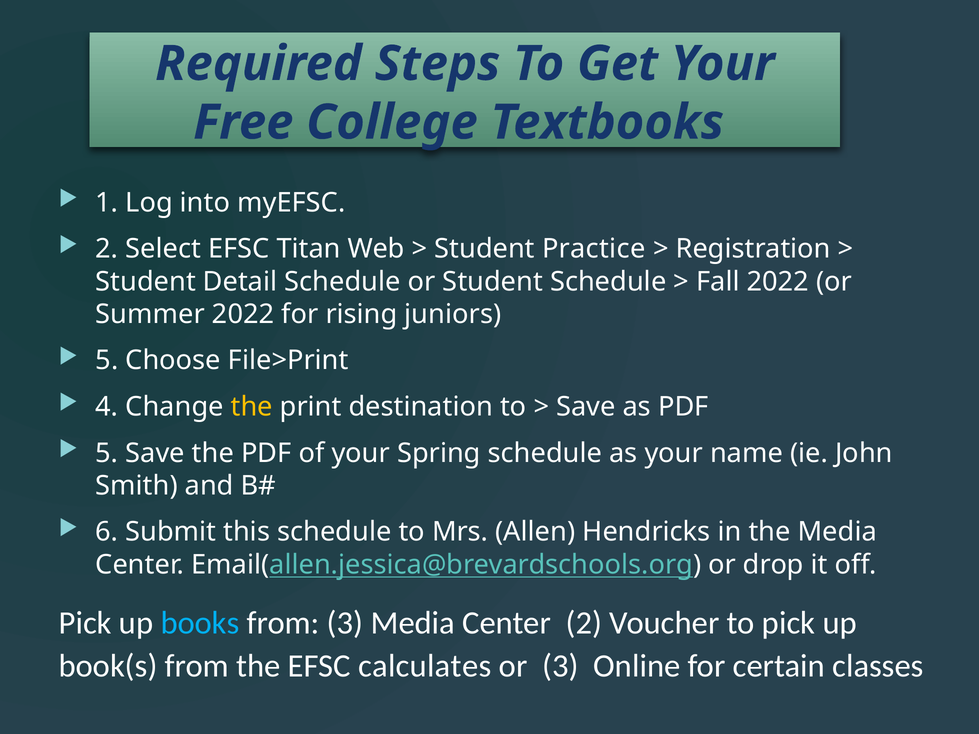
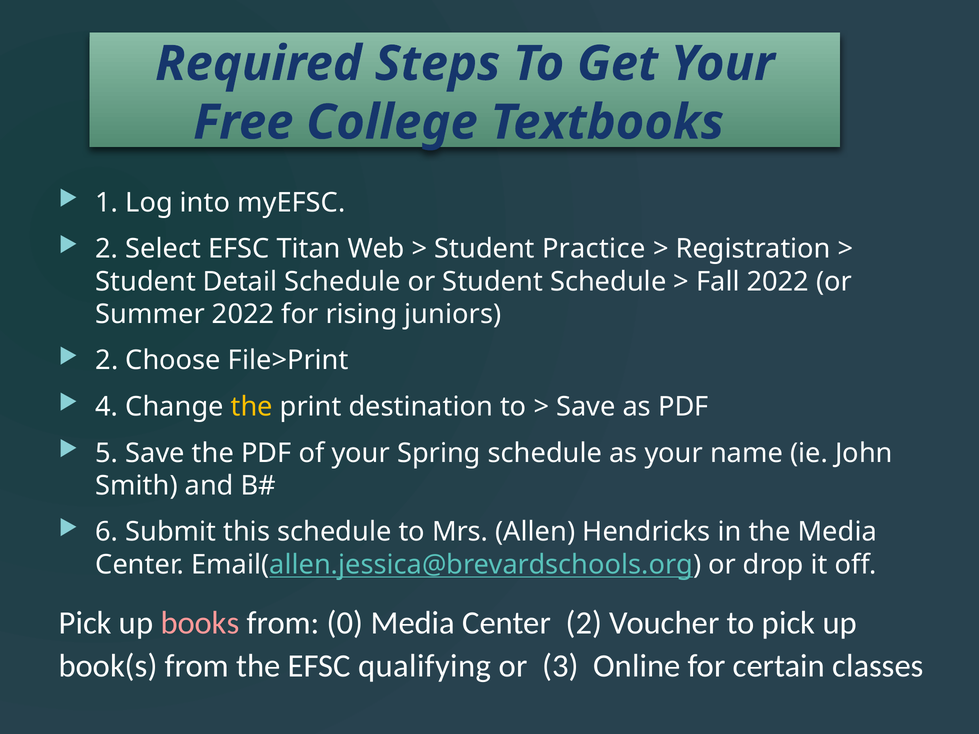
5 at (107, 361): 5 -> 2
books colour: light blue -> pink
from 3: 3 -> 0
calculates: calculates -> qualifying
